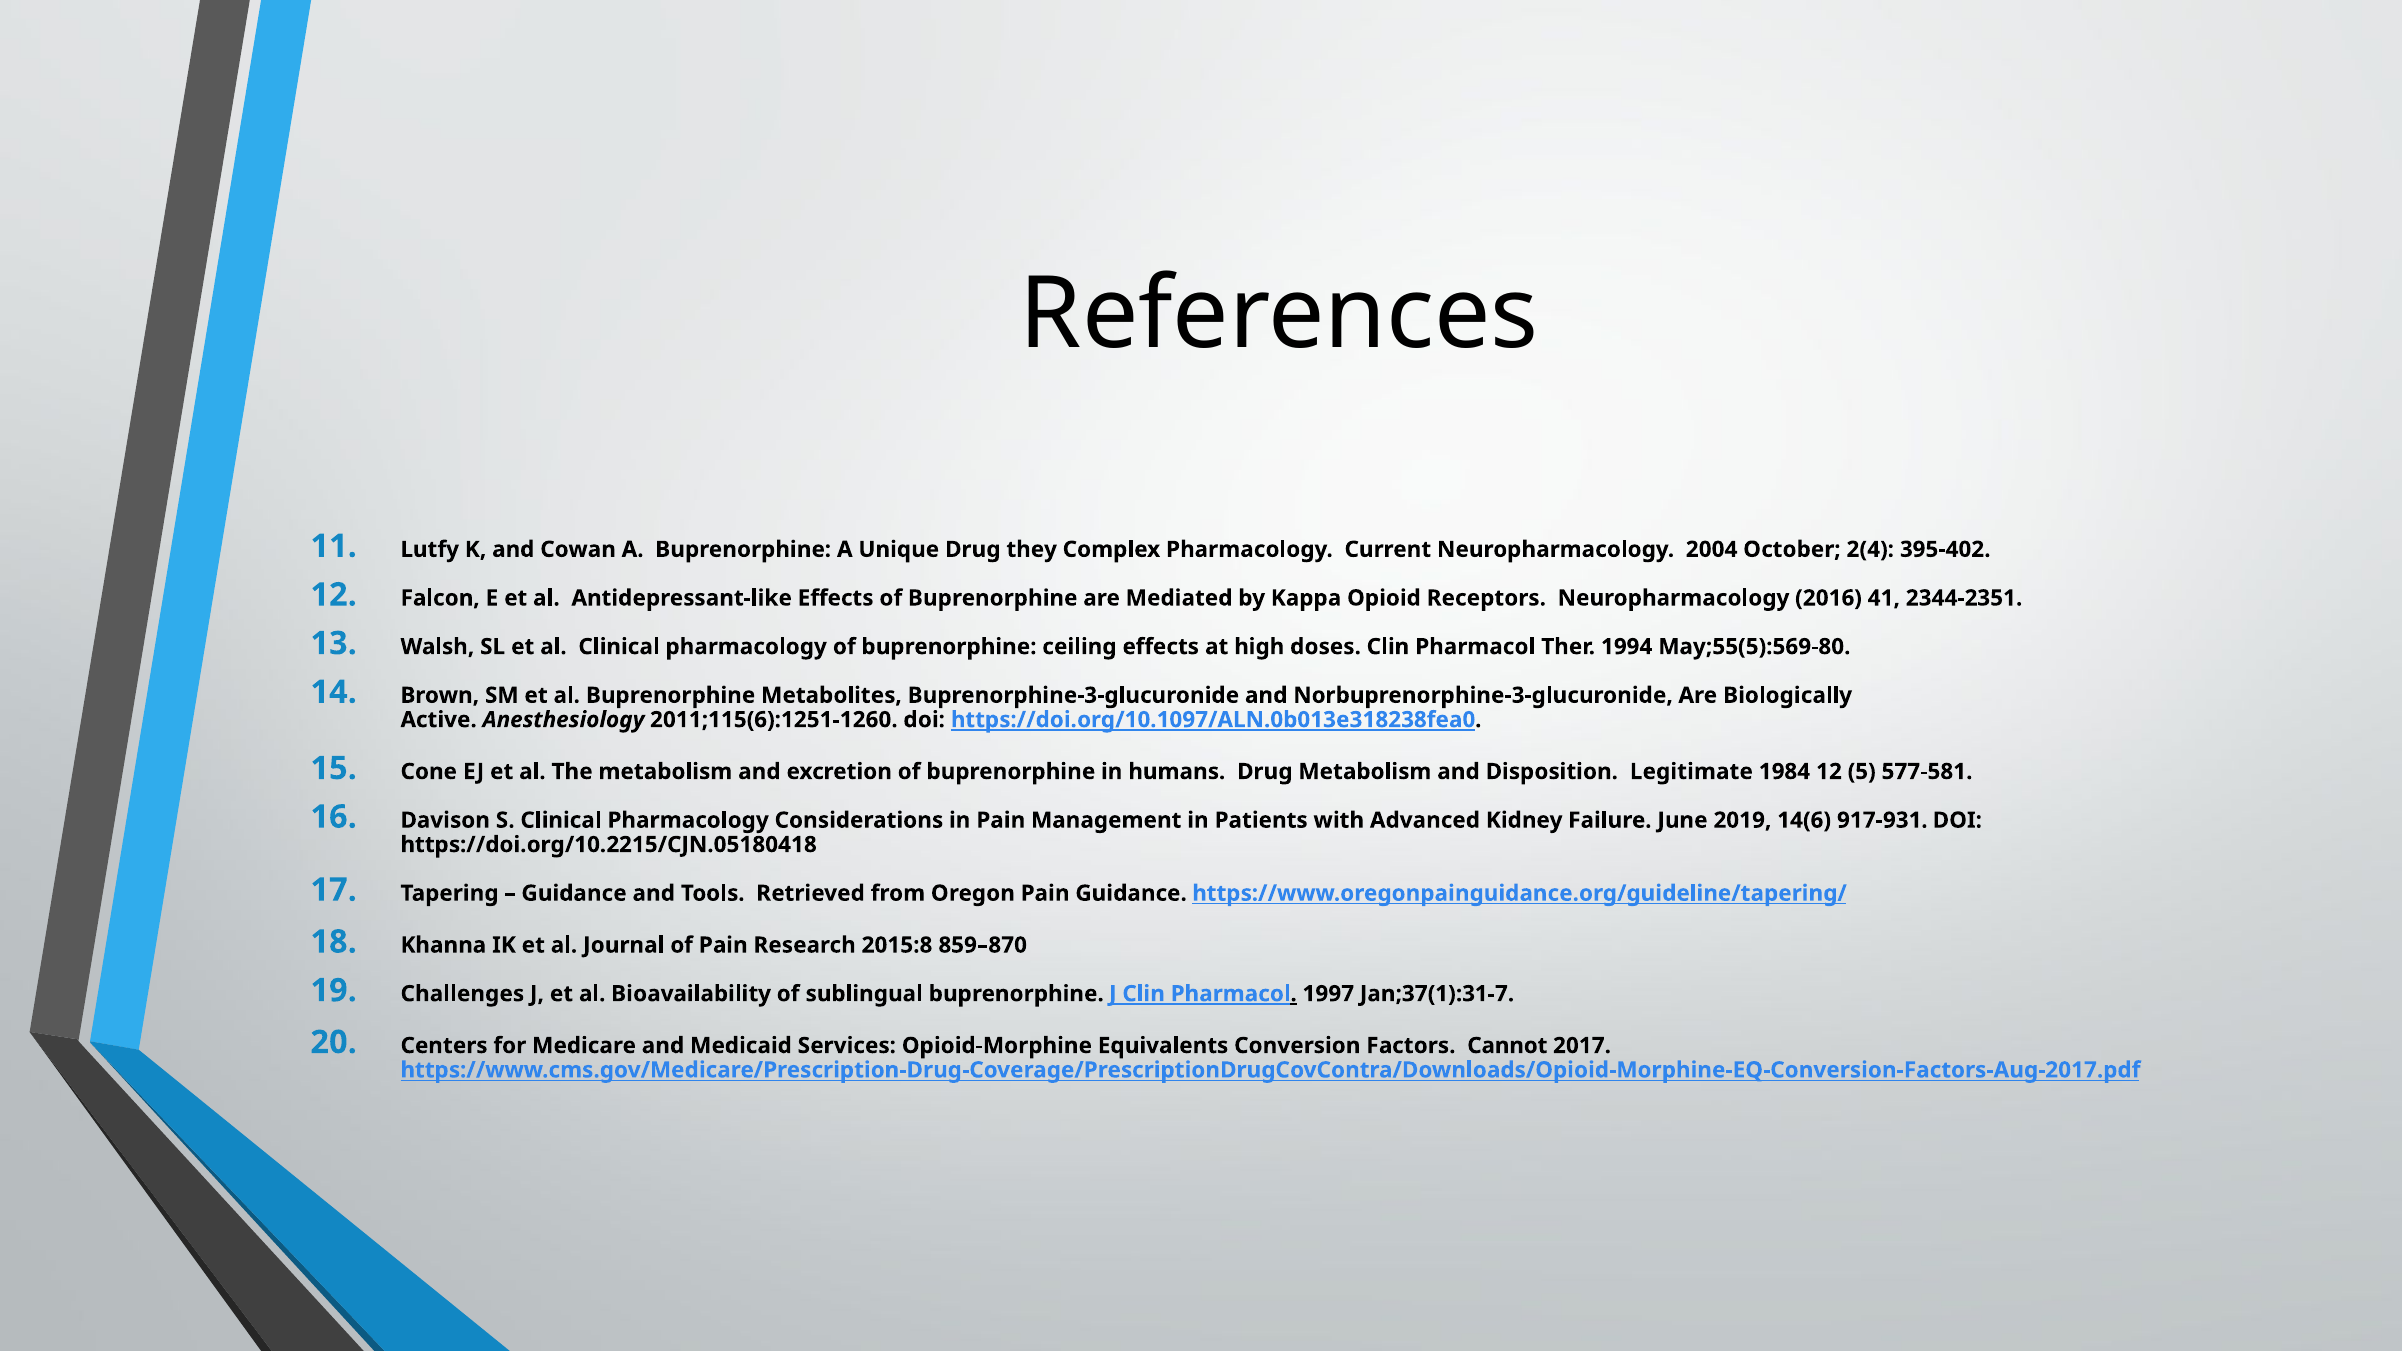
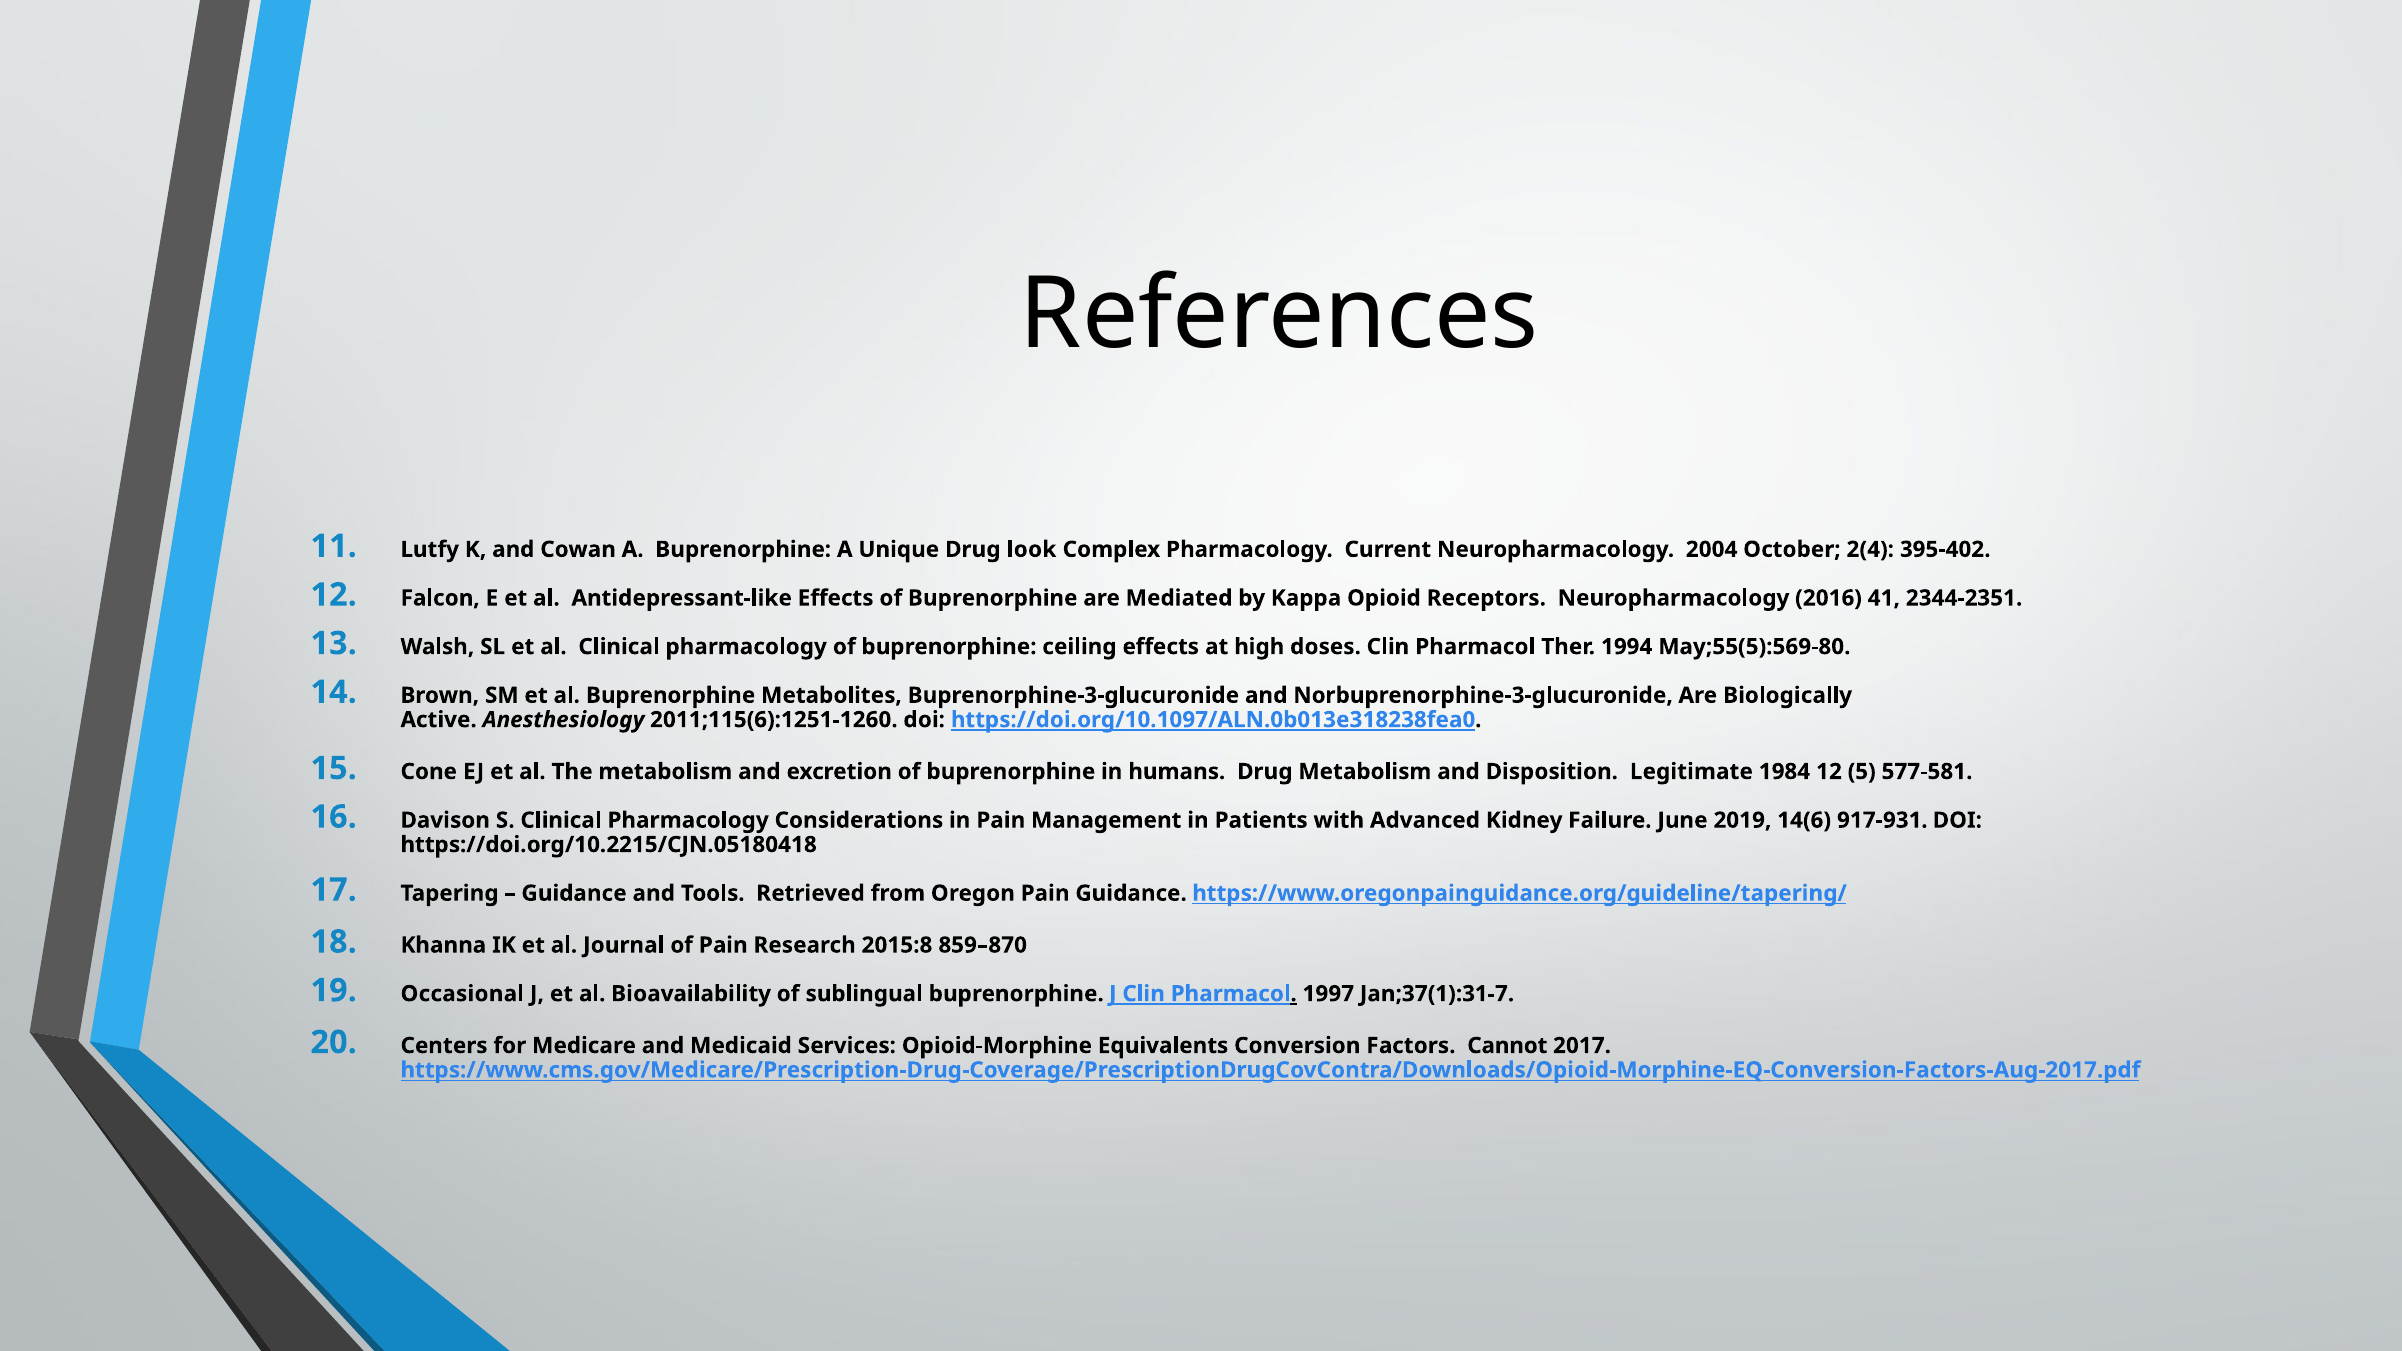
they: they -> look
Challenges: Challenges -> Occasional
